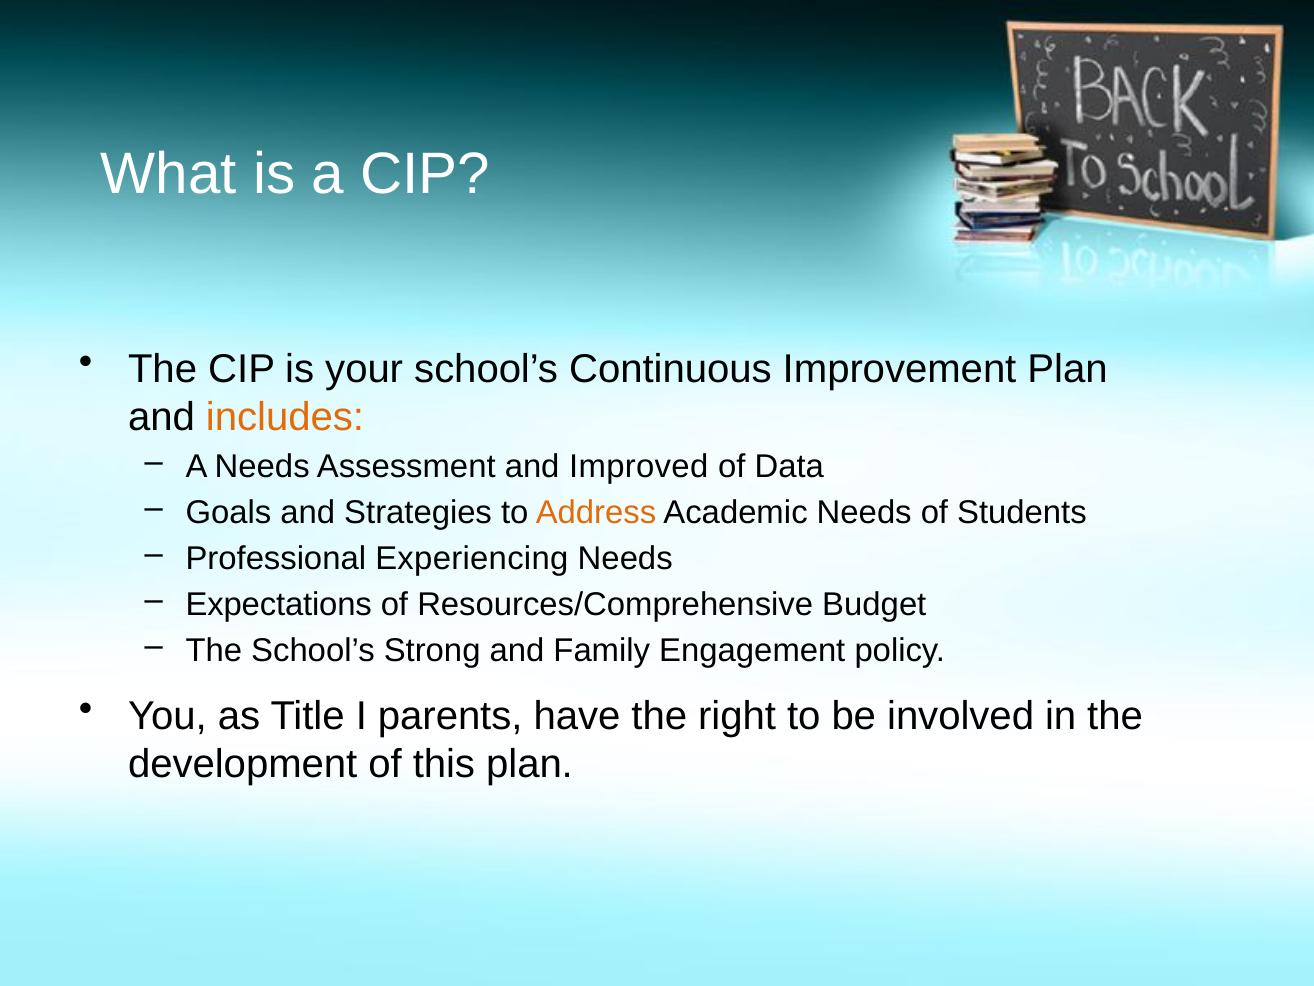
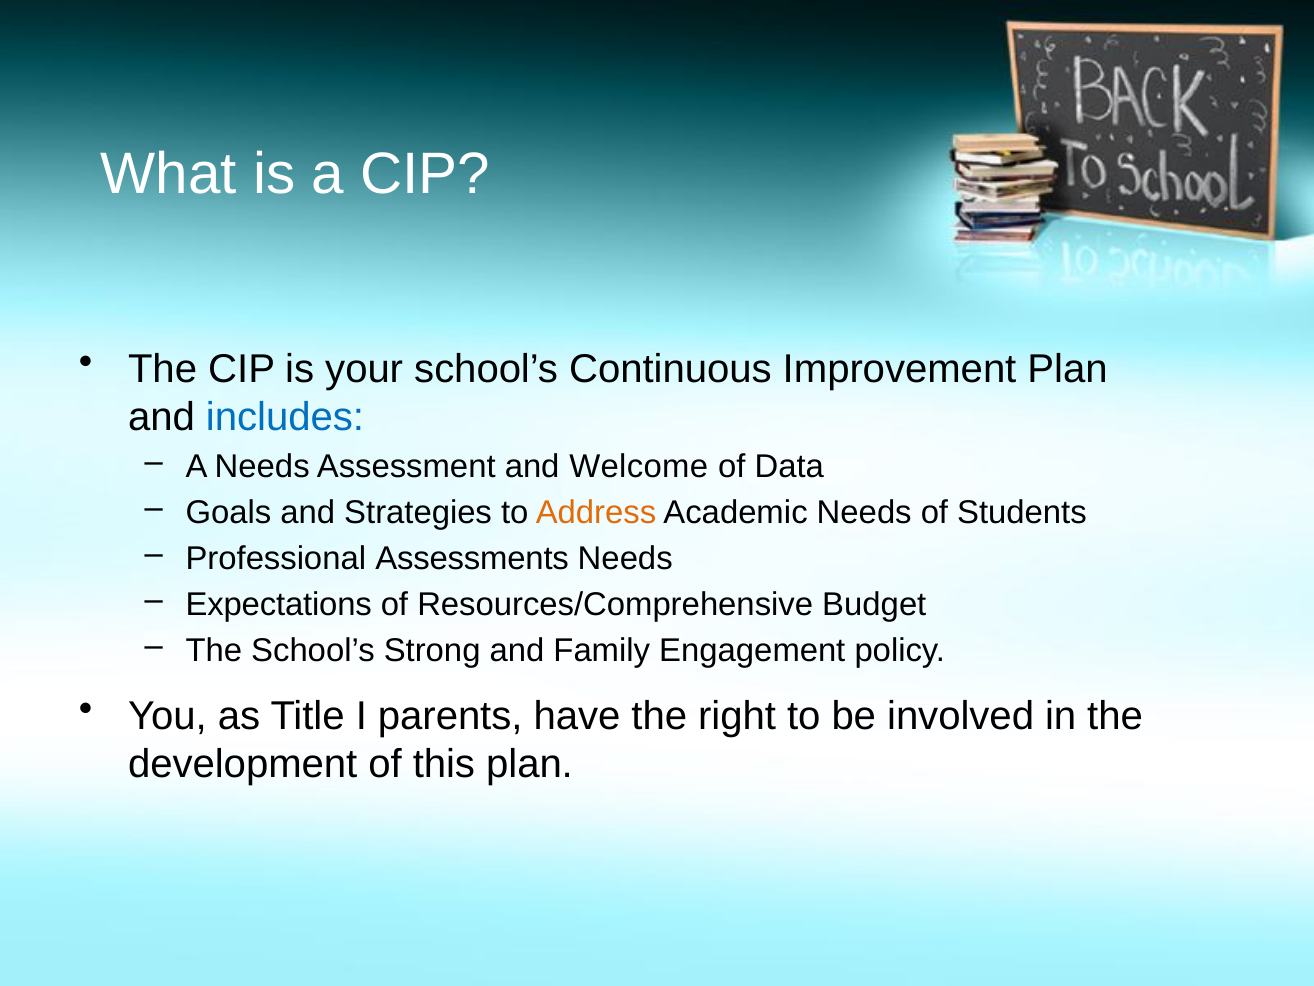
includes colour: orange -> blue
Improved: Improved -> Welcome
Experiencing: Experiencing -> Assessments
